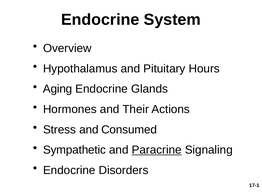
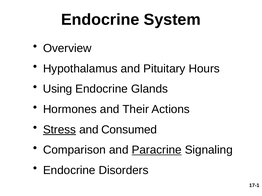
Aging: Aging -> Using
Stress underline: none -> present
Sympathetic: Sympathetic -> Comparison
